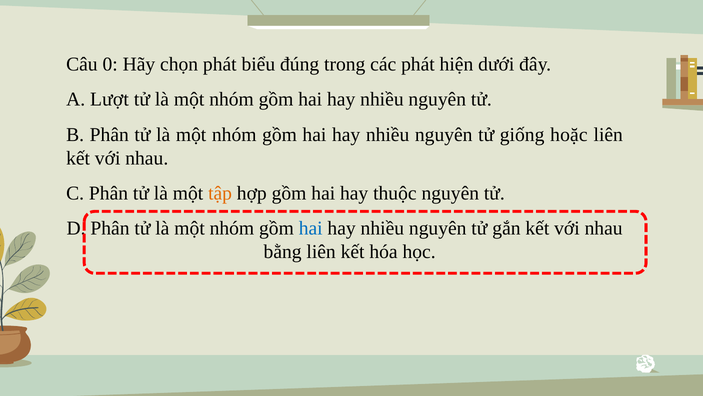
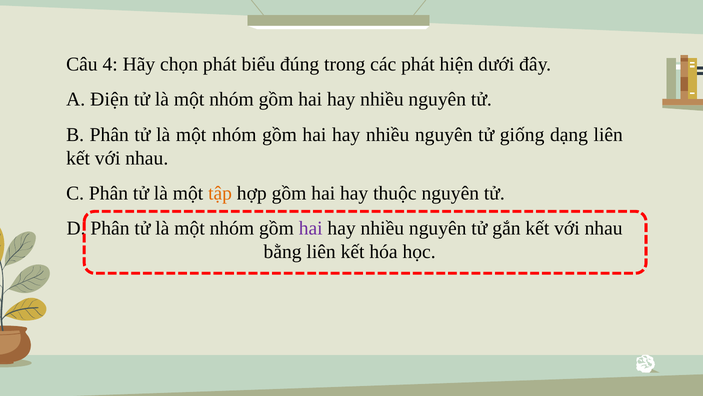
0: 0 -> 4
Lượt: Lượt -> Điện
hoặc: hoặc -> dạng
hai at (311, 228) colour: blue -> purple
